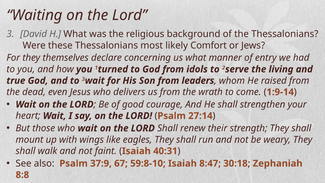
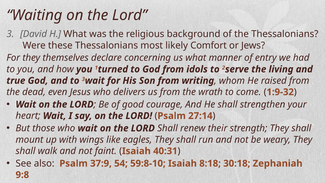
leaders: leaders -> writing
1:9-14: 1:9-14 -> 1:9-32
67: 67 -> 54
8:47: 8:47 -> 8:18
8:8: 8:8 -> 9:8
